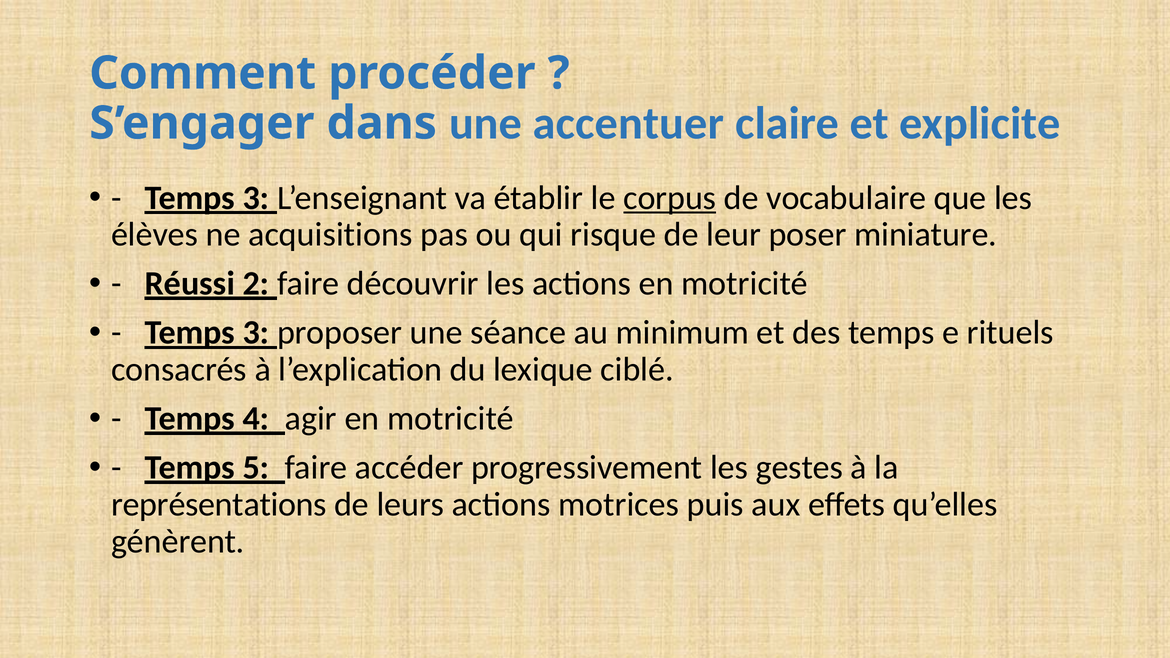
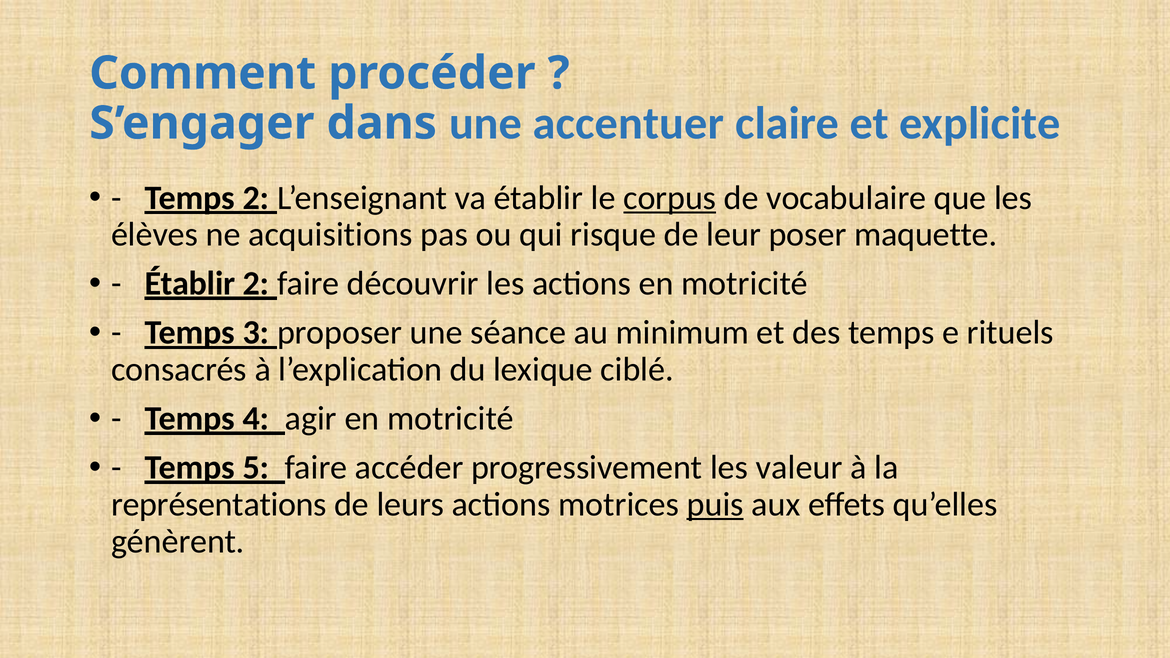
3 at (256, 198): 3 -> 2
miniature: miniature -> maquette
Réussi at (190, 284): Réussi -> Établir
gestes: gestes -> valeur
puis underline: none -> present
